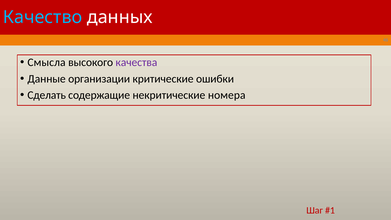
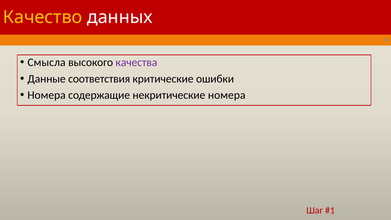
Качество colour: light blue -> yellow
организации: организации -> соответствия
Сделать at (47, 95): Сделать -> Номера
